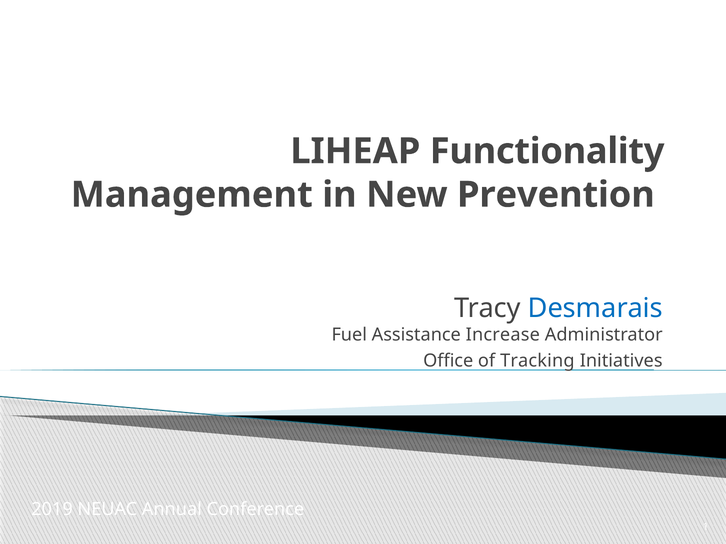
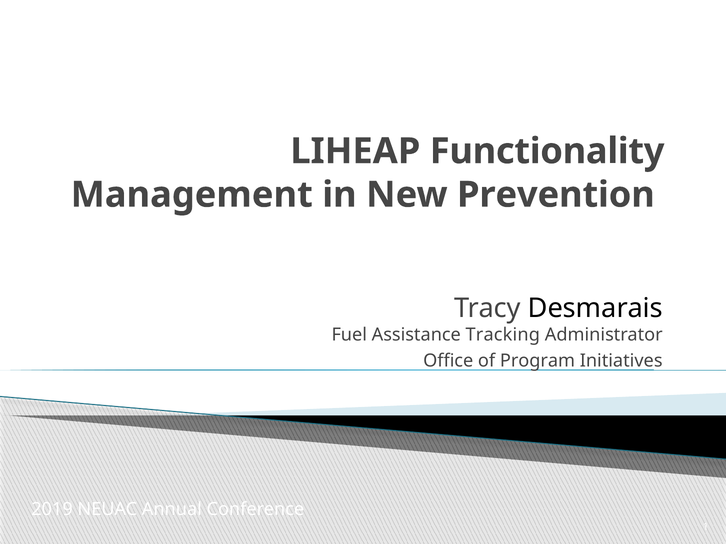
Desmarais colour: blue -> black
Increase: Increase -> Tracking
Tracking: Tracking -> Program
